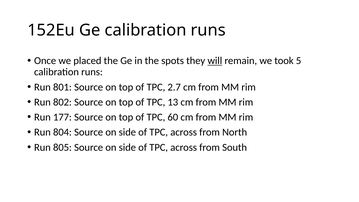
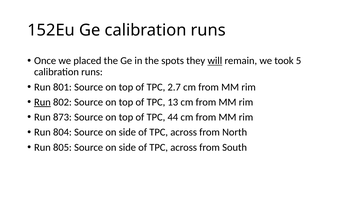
Run at (42, 102) underline: none -> present
177: 177 -> 873
60: 60 -> 44
